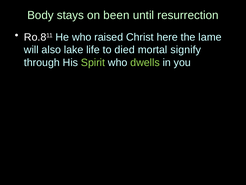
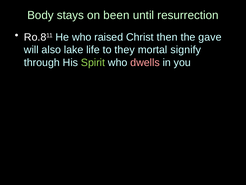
here: here -> then
lame: lame -> gave
died: died -> they
dwells colour: light green -> pink
